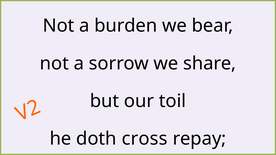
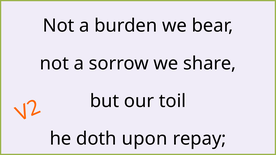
cross: cross -> upon
